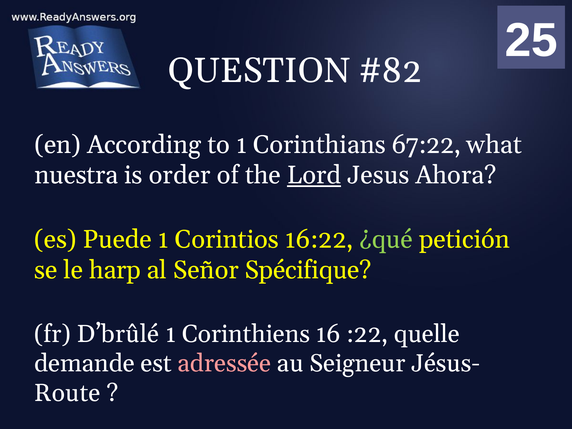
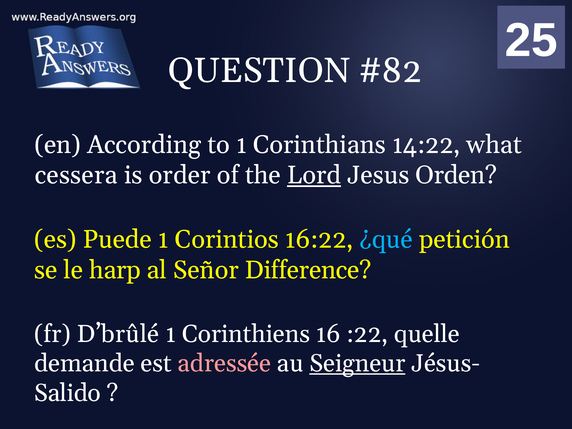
67:22: 67:22 -> 14:22
nuestra: nuestra -> cessera
Ahora: Ahora -> Orden
¿qué colour: light green -> light blue
Spécifique: Spécifique -> Difference
Seigneur underline: none -> present
Route: Route -> Salido
